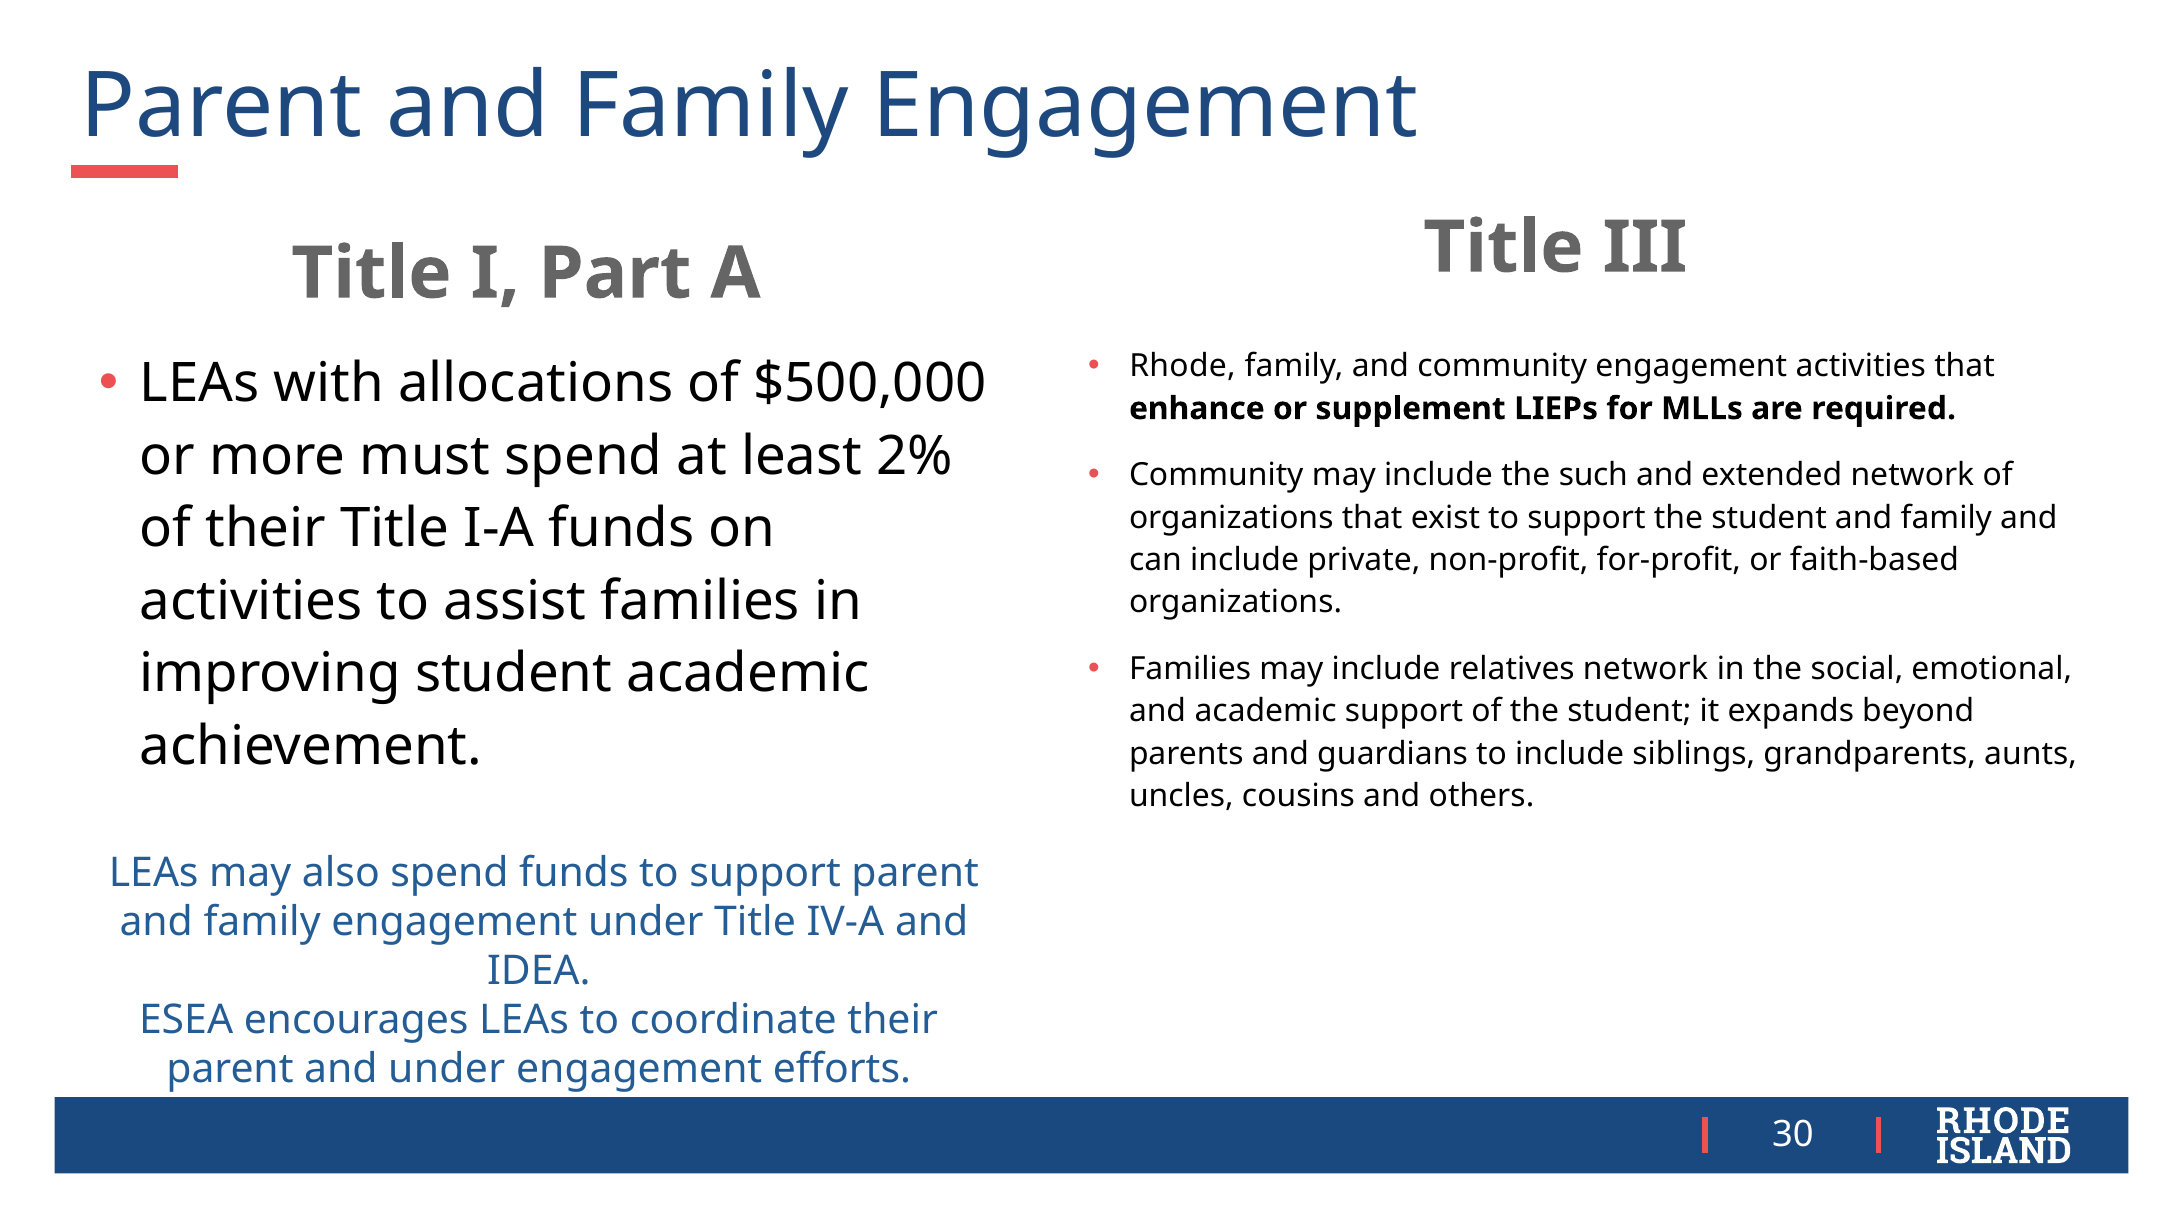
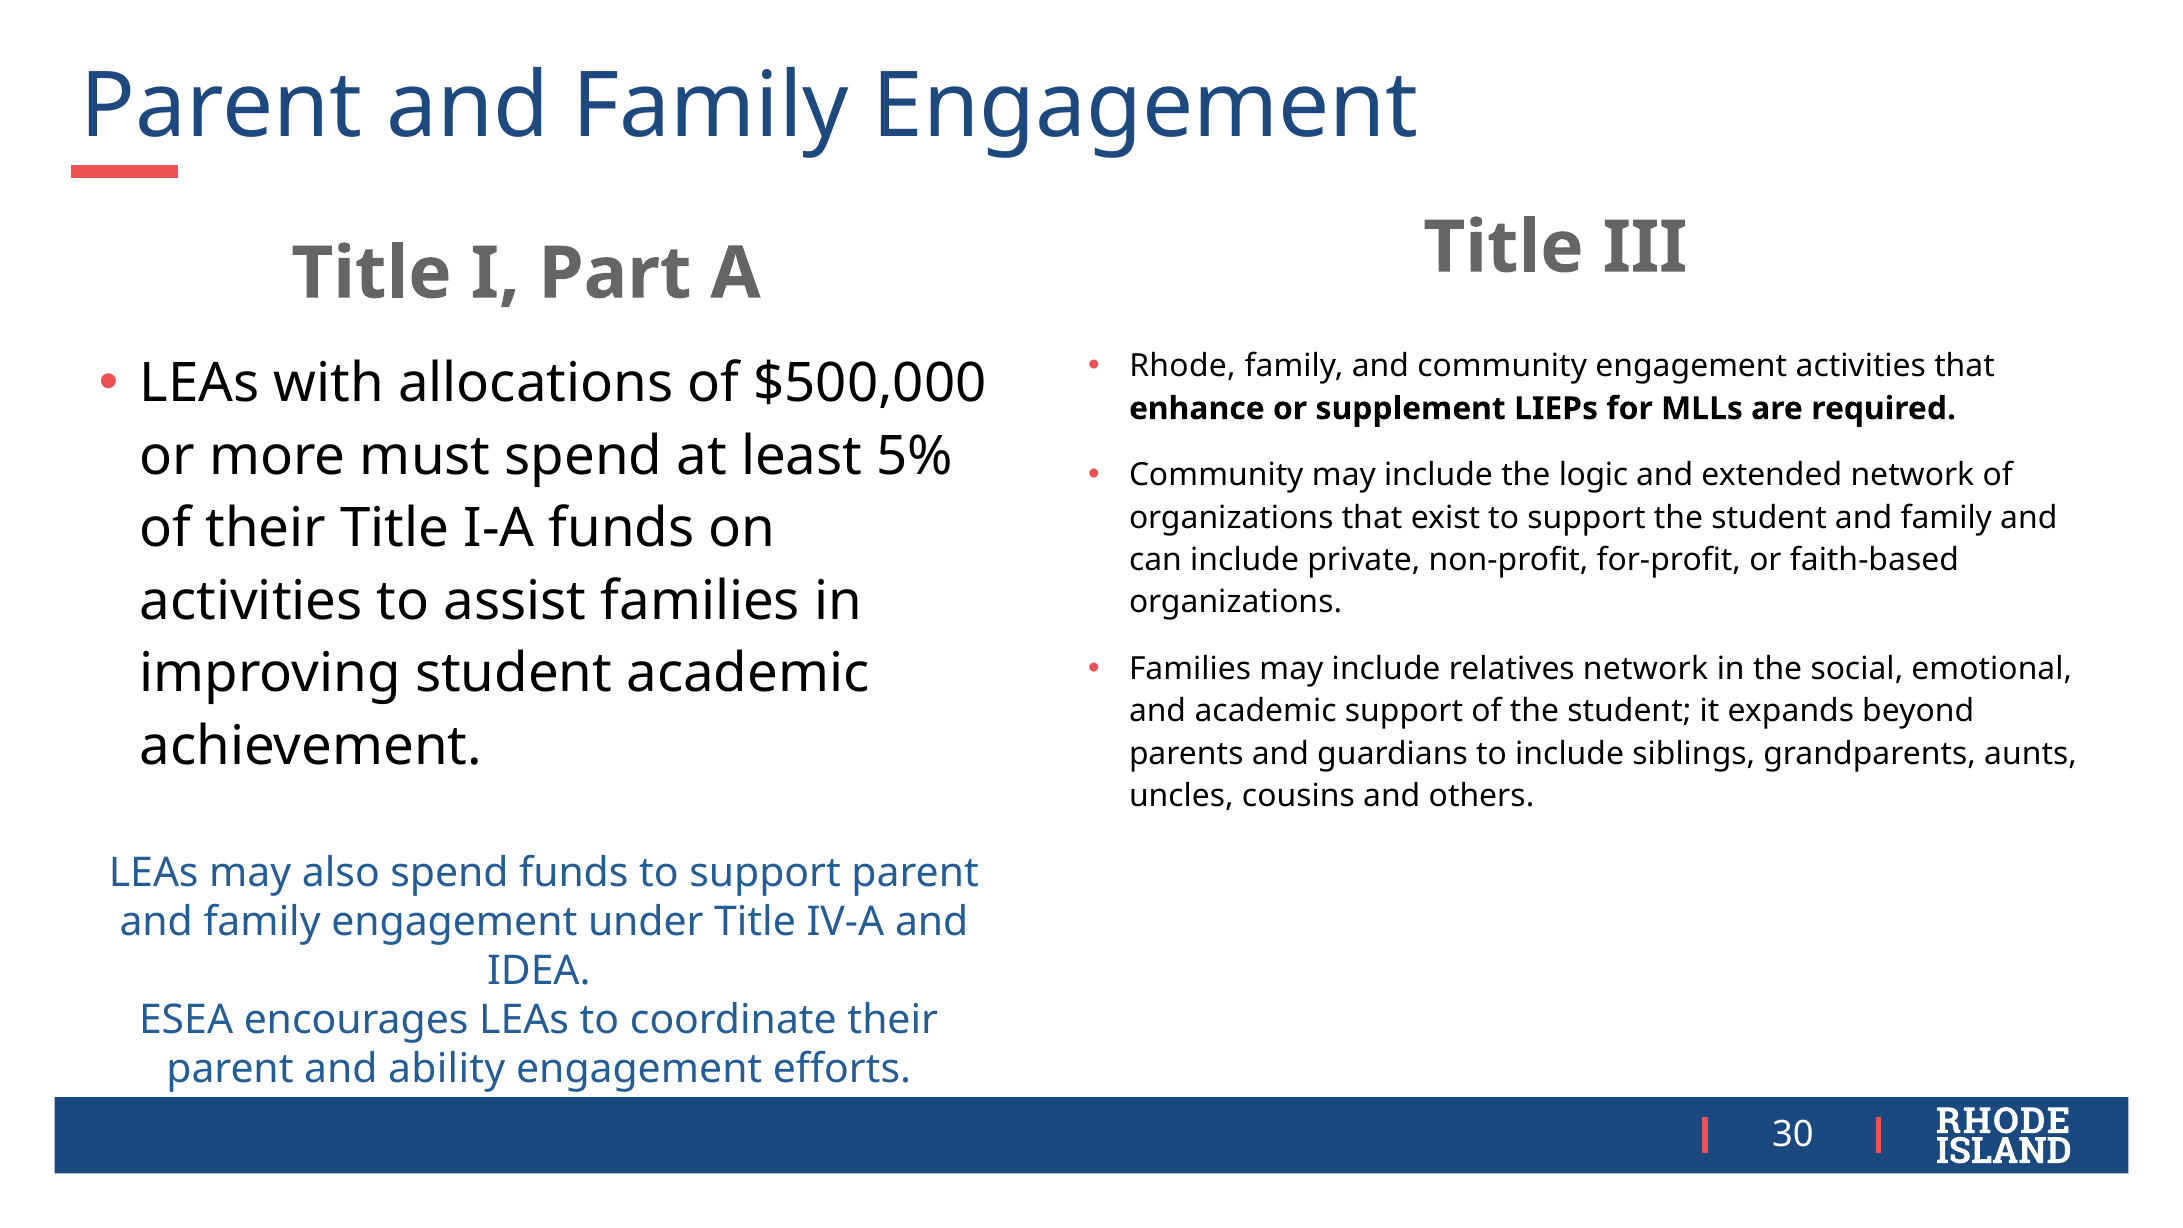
2%: 2% -> 5%
such: such -> logic
and under: under -> ability
